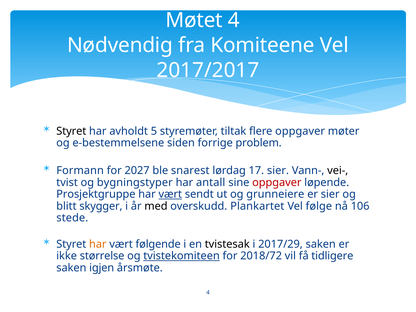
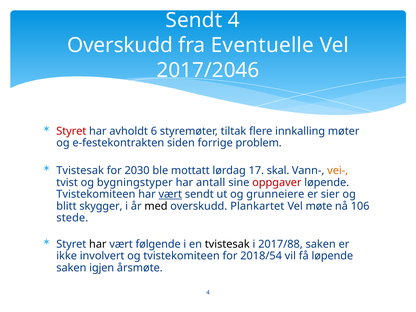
Møtet at (194, 20): Møtet -> Sendt
Nødvendig at (120, 45): Nødvendig -> Overskudd
Komiteene: Komiteene -> Eventuelle
2017/2017: 2017/2017 -> 2017/2046
Styret at (71, 131) colour: black -> red
5: 5 -> 6
flere oppgaver: oppgaver -> innkalling
e-bestemmelsene: e-bestemmelsene -> e-festekontrakten
Formann at (80, 171): Formann -> Tvistesak
2027: 2027 -> 2030
snarest: snarest -> mottatt
17 sier: sier -> skal
vei- colour: black -> orange
Prosjektgruppe at (96, 194): Prosjektgruppe -> Tvistekomiteen
følge: følge -> møte
har at (98, 244) colour: orange -> black
2017/29: 2017/29 -> 2017/88
størrelse: størrelse -> involvert
tvistekomiteen at (182, 256) underline: present -> none
2018/72: 2018/72 -> 2018/54
få tidligere: tidligere -> løpende
